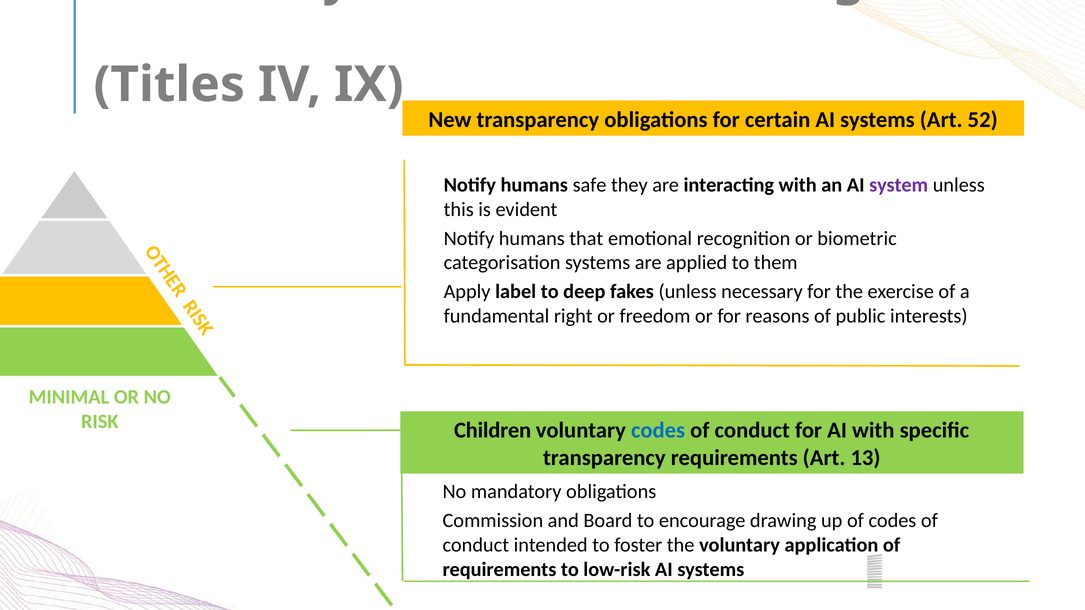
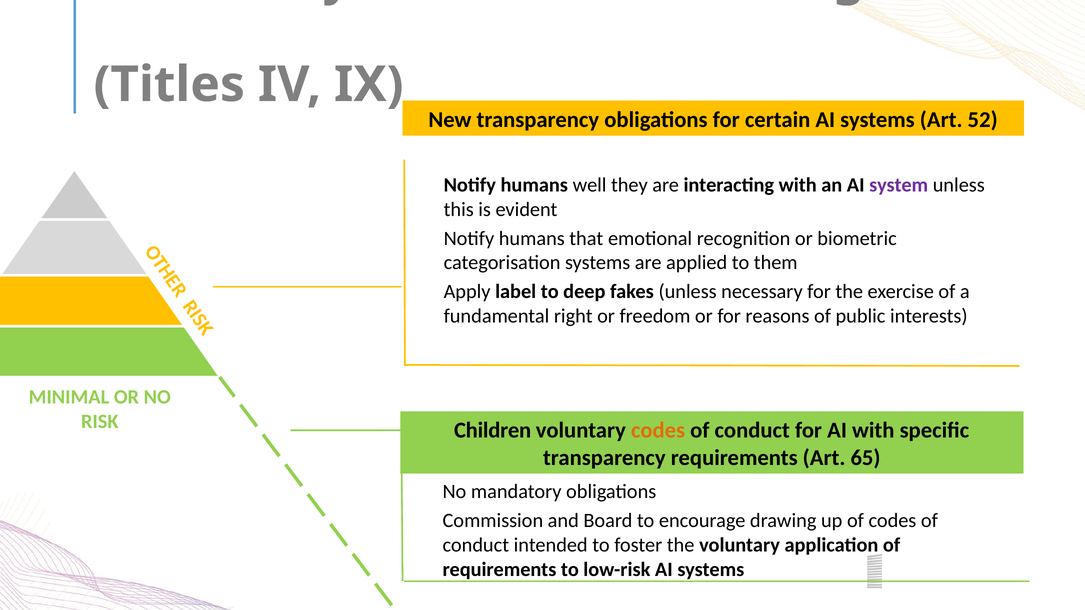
safe: safe -> well
codes at (658, 431) colour: blue -> orange
13: 13 -> 65
